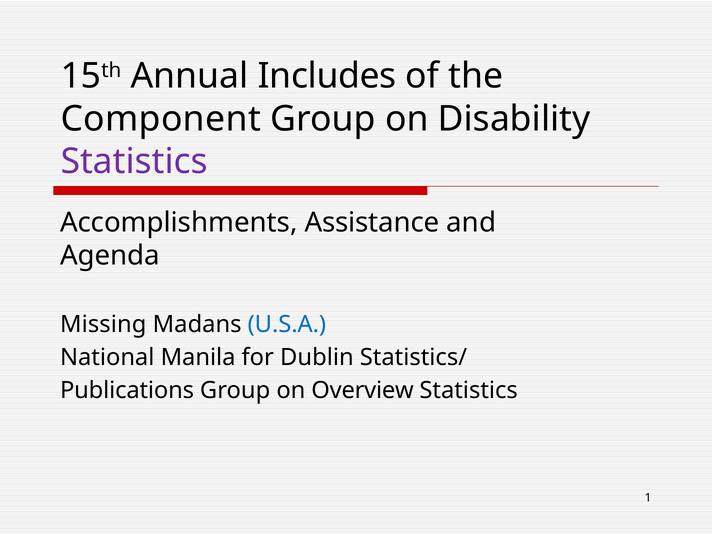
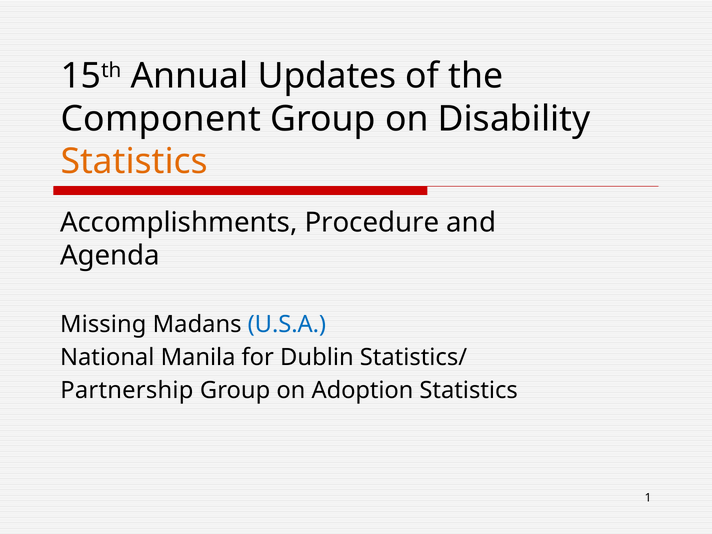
Includes: Includes -> Updates
Statistics at (134, 161) colour: purple -> orange
Assistance: Assistance -> Procedure
Publications: Publications -> Partnership
Overview: Overview -> Adoption
